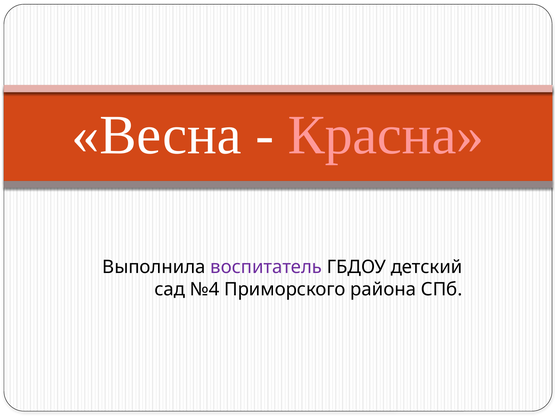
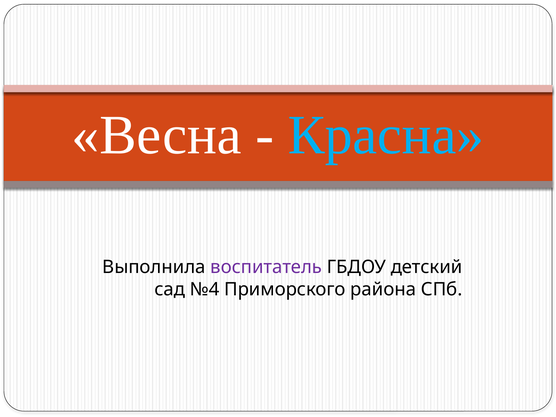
Красна colour: pink -> light blue
